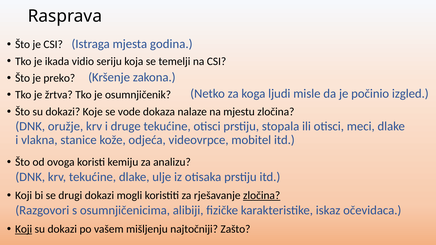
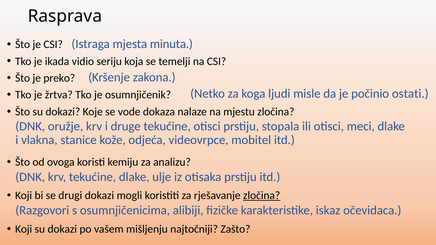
godina: godina -> minuta
izgled: izgled -> ostati
Koji at (24, 229) underline: present -> none
